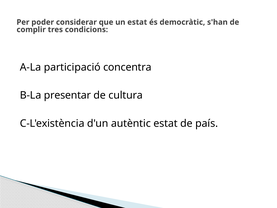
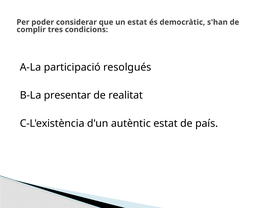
concentra: concentra -> resolgués
cultura: cultura -> realitat
